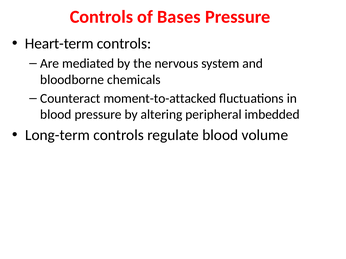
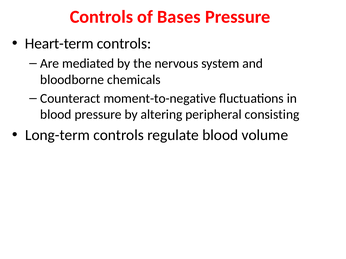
moment-to-attacked: moment-to-attacked -> moment-to-negative
imbedded: imbedded -> consisting
